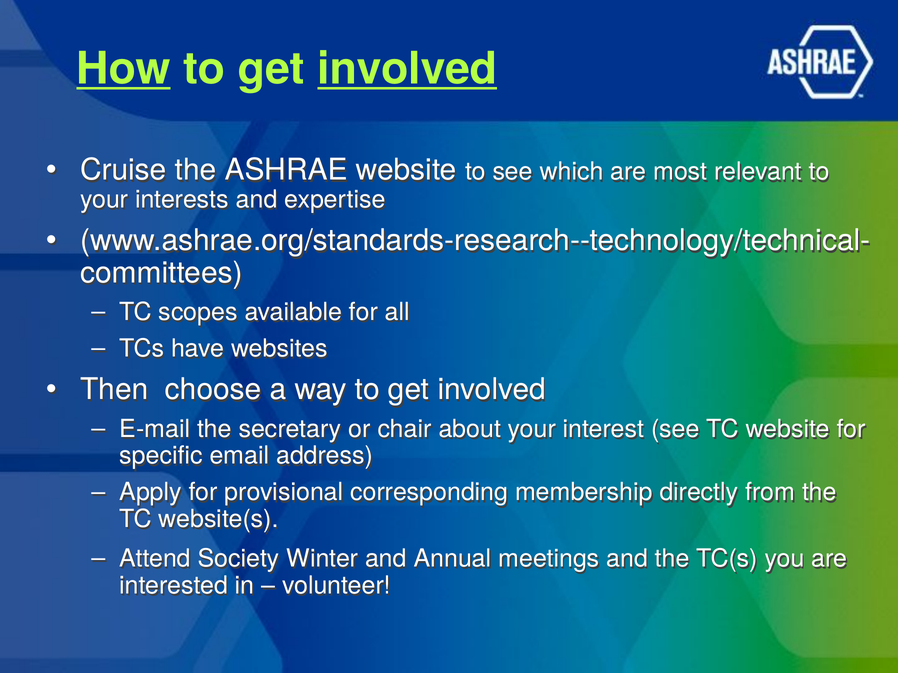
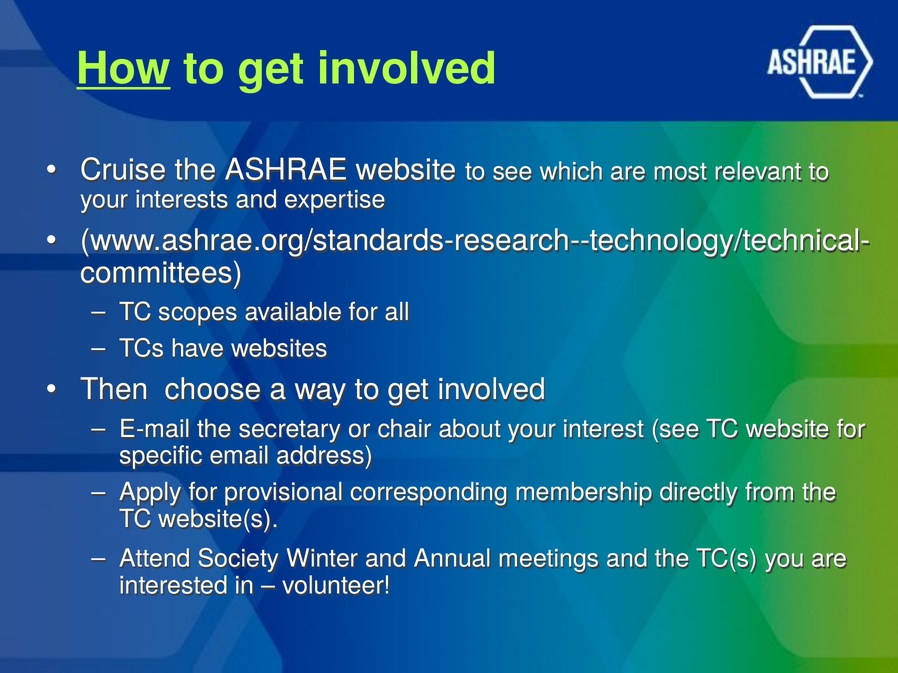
involved at (407, 69) underline: present -> none
